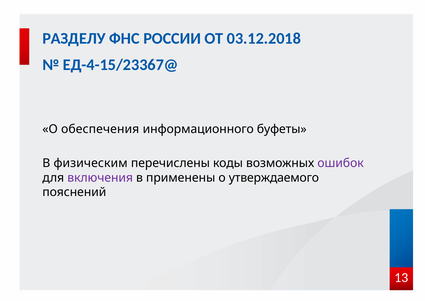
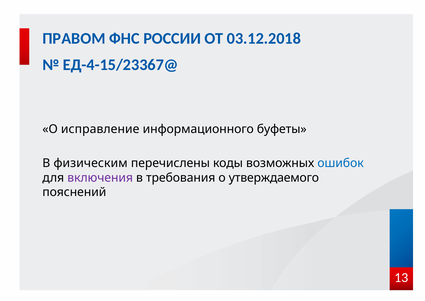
РАЗДЕЛУ: РАЗДЕЛУ -> ПРАВОМ
обеспечения: обеспечения -> исправление
ошибок colour: purple -> blue
применены: применены -> требования
